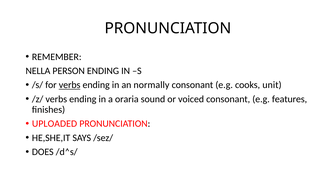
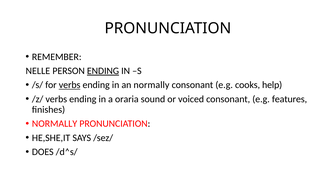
NELLA: NELLA -> NELLE
ENDING at (103, 71) underline: none -> present
unit: unit -> help
UPLOADED at (55, 124): UPLOADED -> NORMALLY
